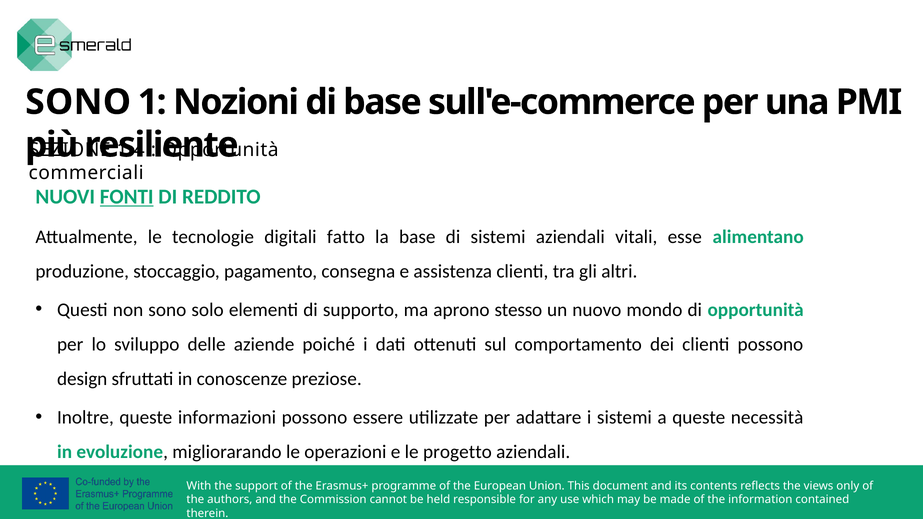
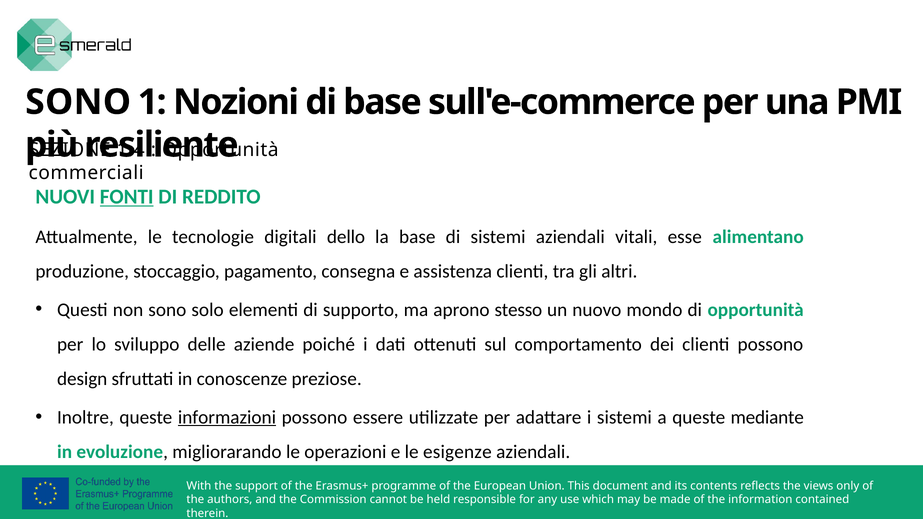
fatto: fatto -> dello
informazioni underline: none -> present
necessità: necessità -> mediante
progetto: progetto -> esigenze
